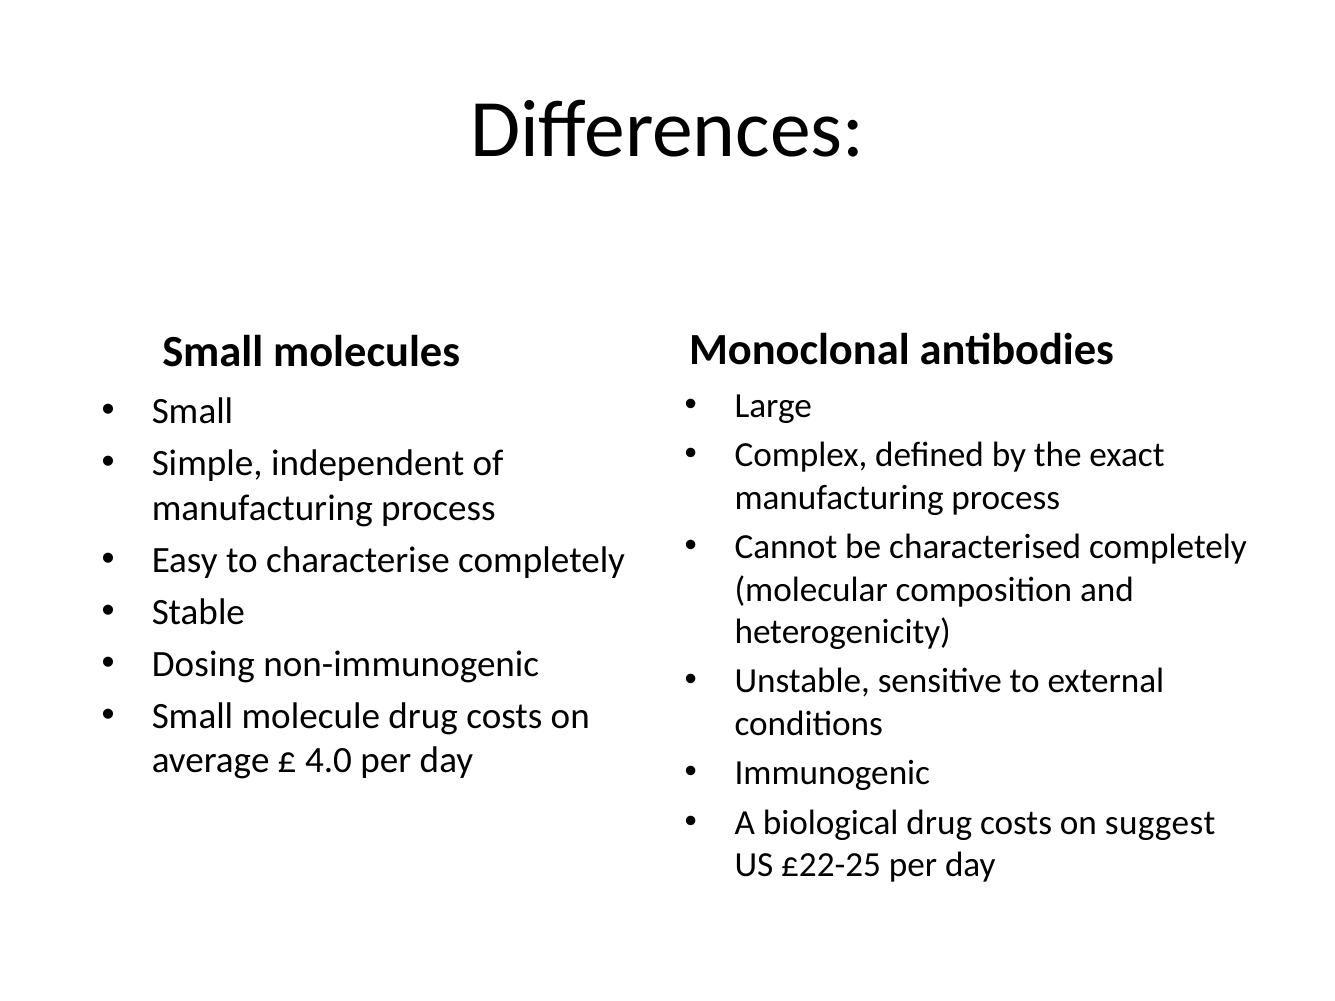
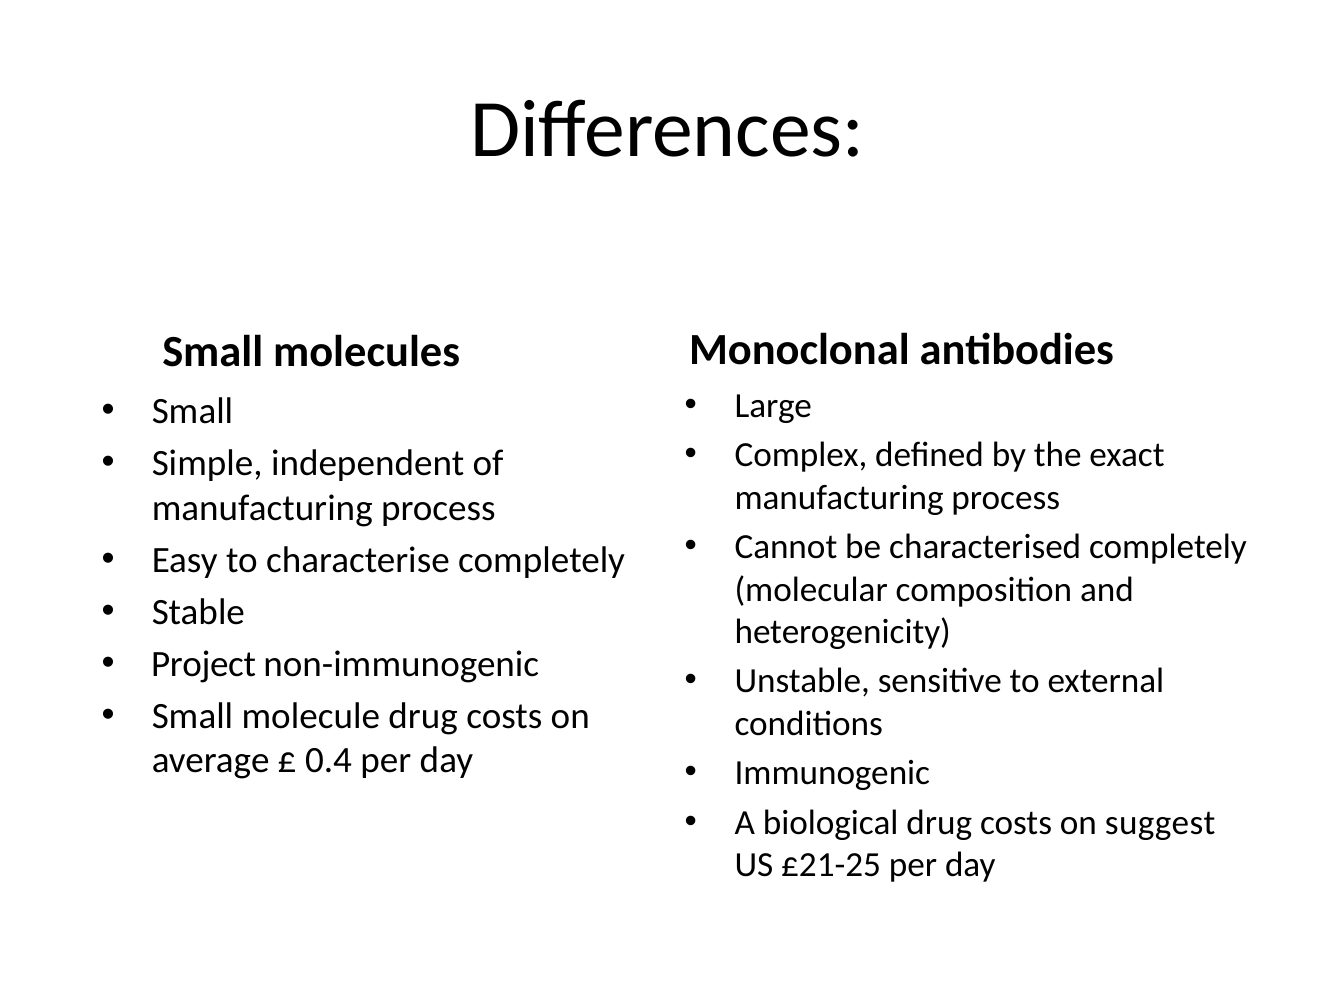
Dosing: Dosing -> Project
4.0: 4.0 -> 0.4
£22-25: £22-25 -> £21-25
